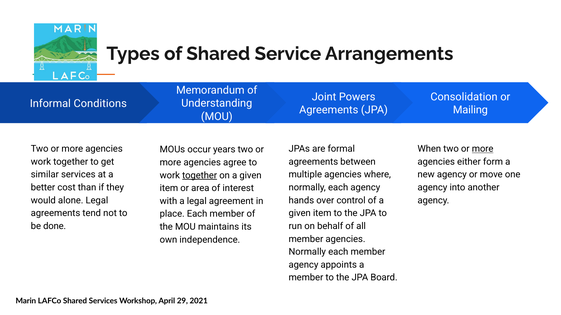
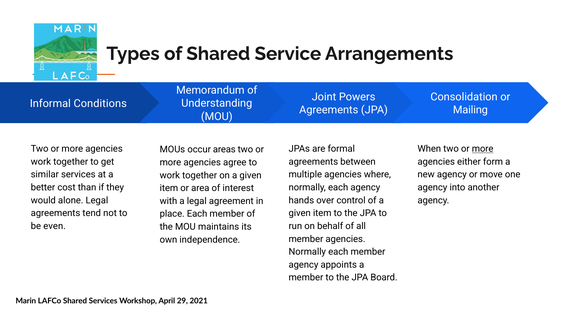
years: years -> areas
together at (200, 176) underline: present -> none
done: done -> even
